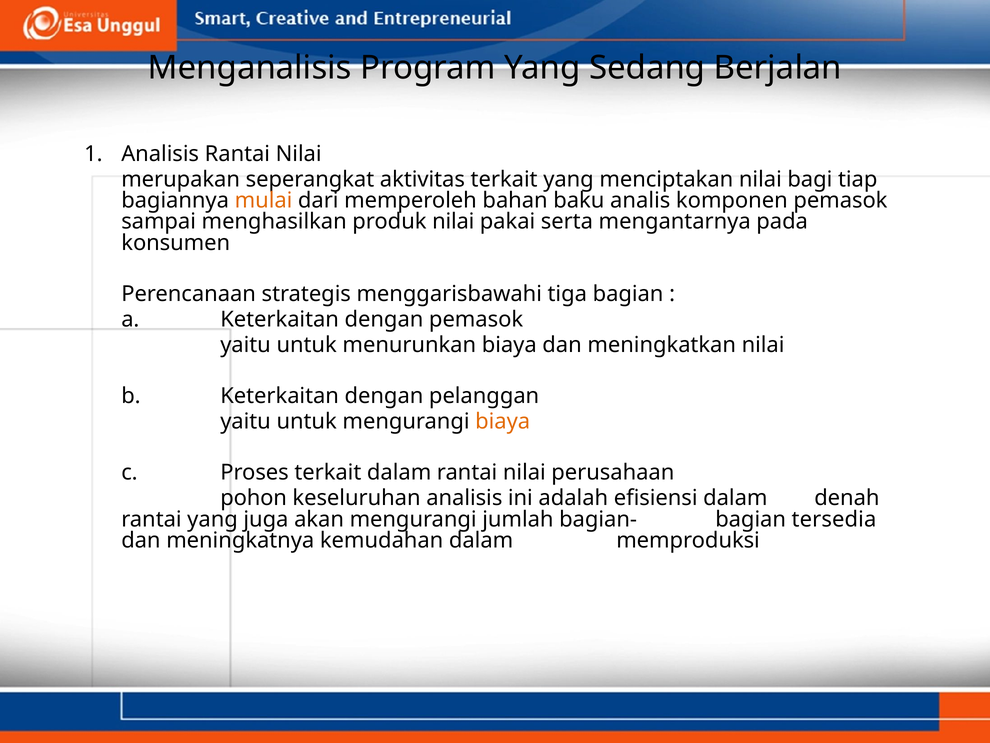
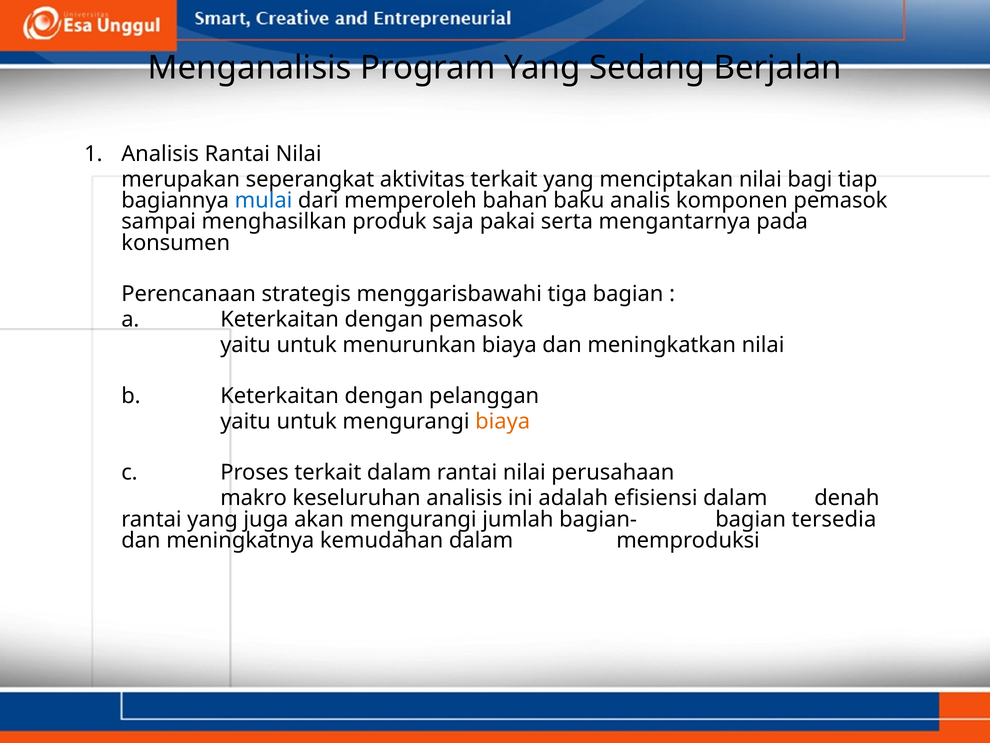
mulai colour: orange -> blue
produk nilai: nilai -> saja
pohon: pohon -> makro
